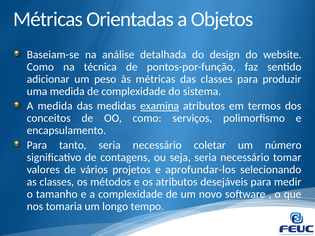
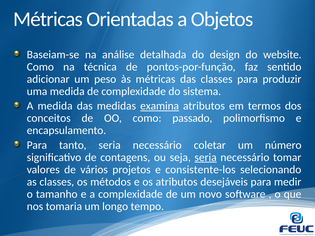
serviços: serviços -> passado
seria at (206, 157) underline: none -> present
aprofundar-los: aprofundar-los -> consistente-los
